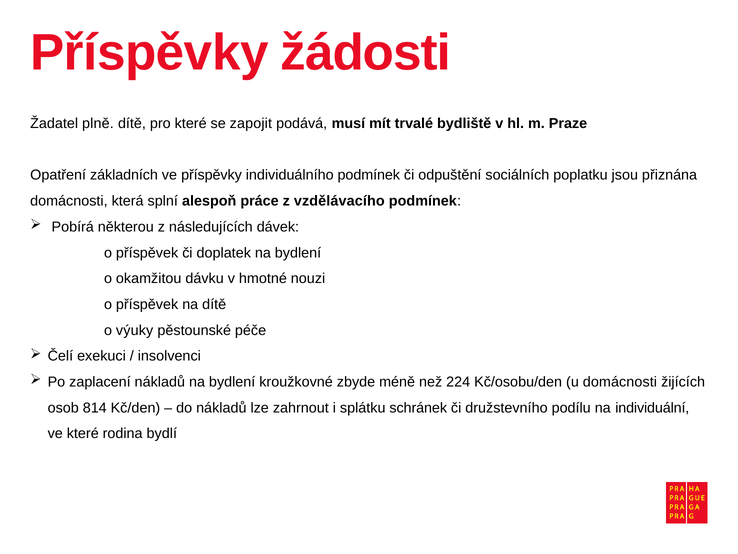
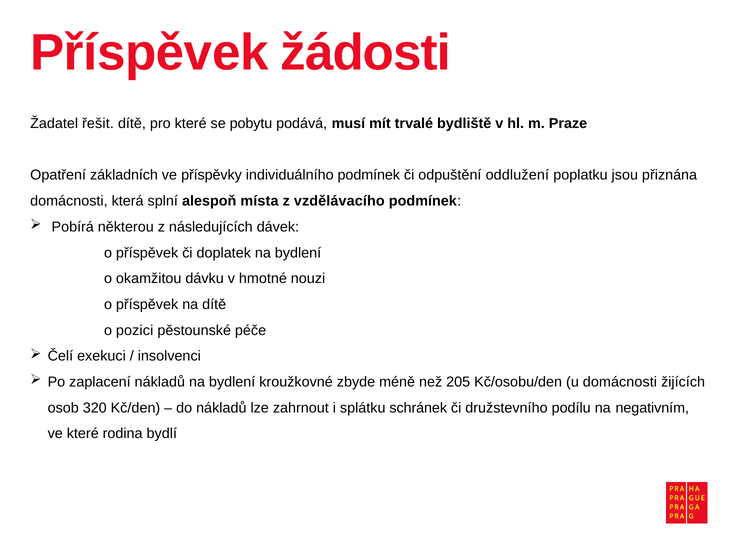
Příspěvky at (149, 53): Příspěvky -> Příspěvek
plně: plně -> řešit
zapojit: zapojit -> pobytu
sociálních: sociálních -> oddlužení
práce: práce -> místa
výuky: výuky -> pozici
224: 224 -> 205
814: 814 -> 320
individuální: individuální -> negativním
